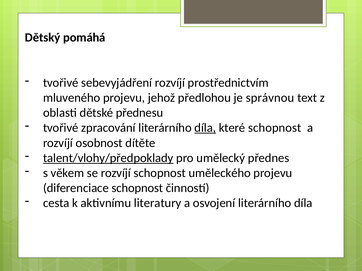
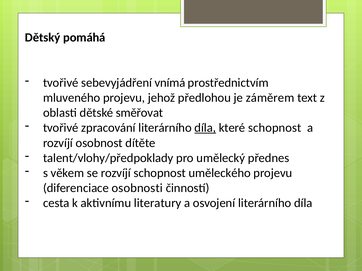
sebevyjádření rozvíjí: rozvíjí -> vnímá
správnou: správnou -> záměrem
přednesu: přednesu -> směřovat
talent/vlohy/předpoklady underline: present -> none
diferenciace schopnost: schopnost -> osobnosti
